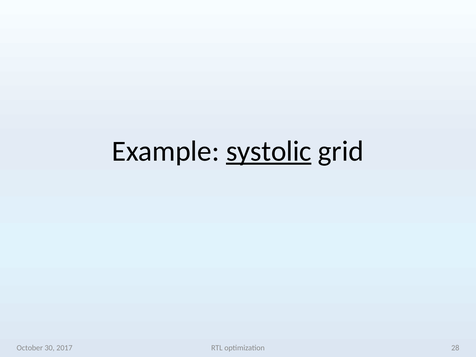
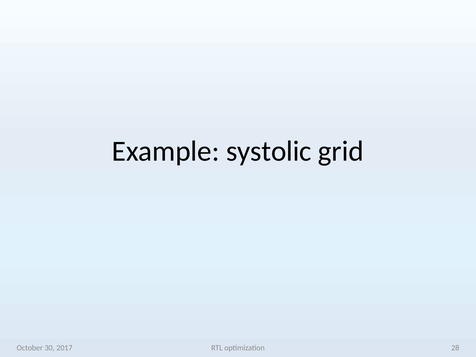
systolic underline: present -> none
